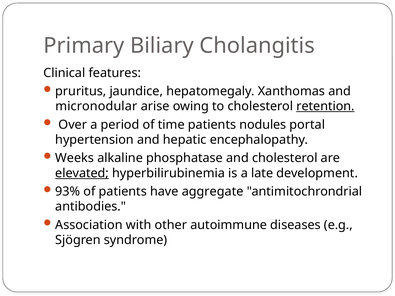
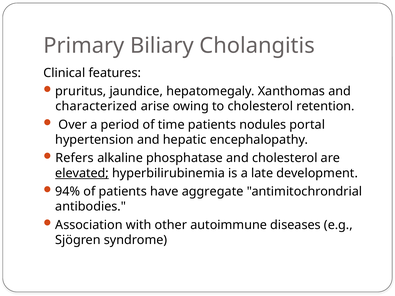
micronodular: micronodular -> characterized
retention underline: present -> none
Weeks: Weeks -> Refers
93%: 93% -> 94%
